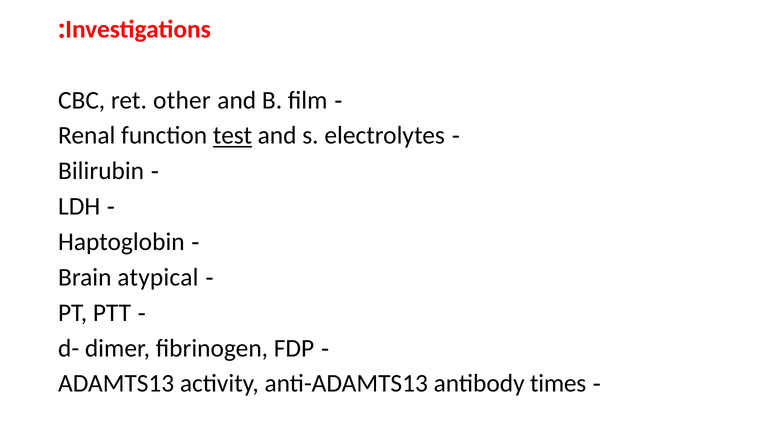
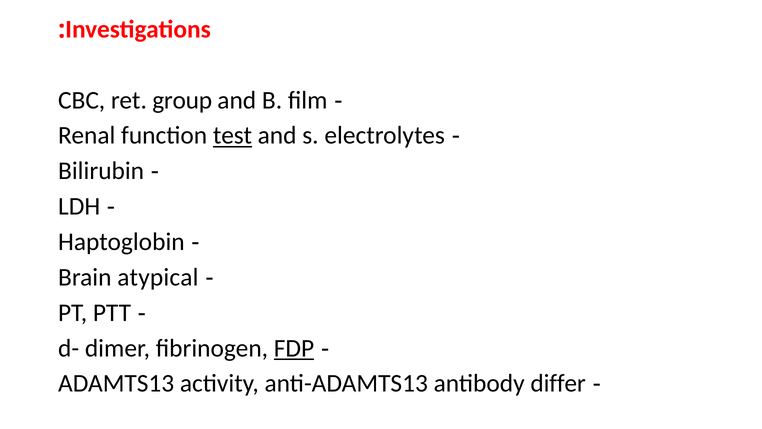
other: other -> group
FDP underline: none -> present
times: times -> differ
